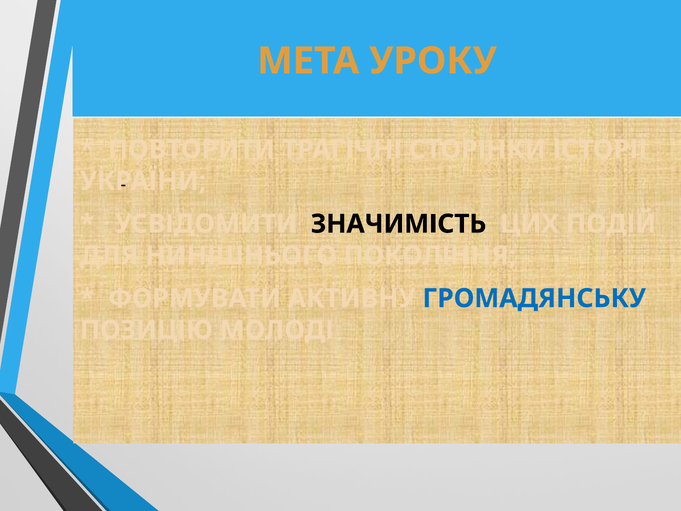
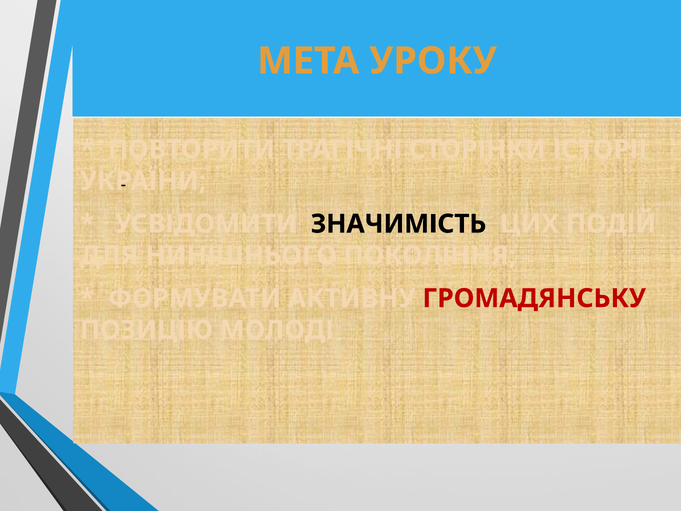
ГРОМАДЯНСЬКУ colour: blue -> red
